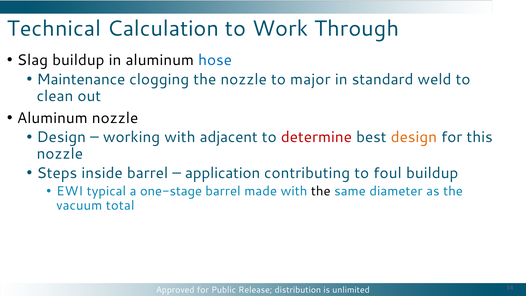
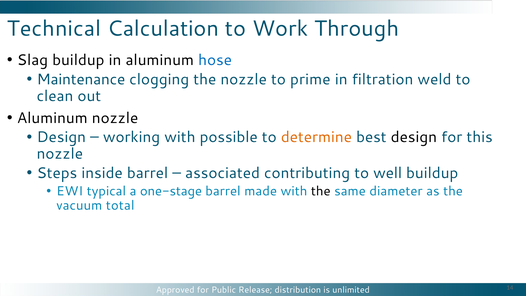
major: major -> prime
standard: standard -> filtration
adjacent: adjacent -> possible
determine colour: red -> orange
design at (414, 137) colour: orange -> black
application: application -> associated
foul: foul -> well
